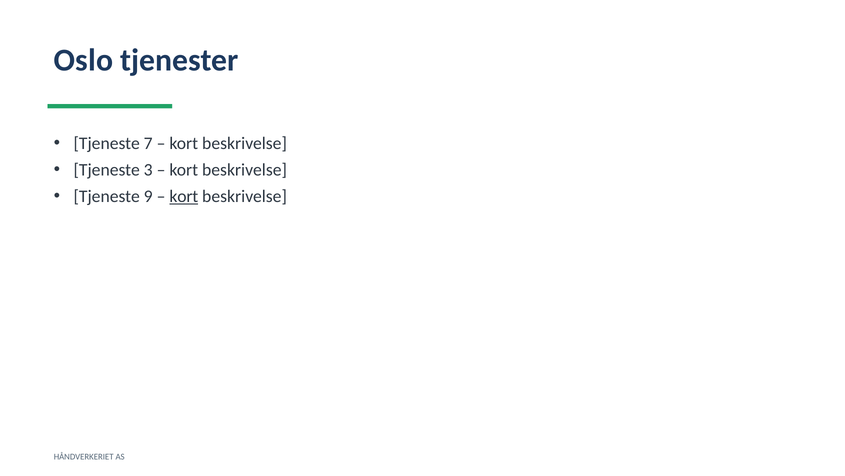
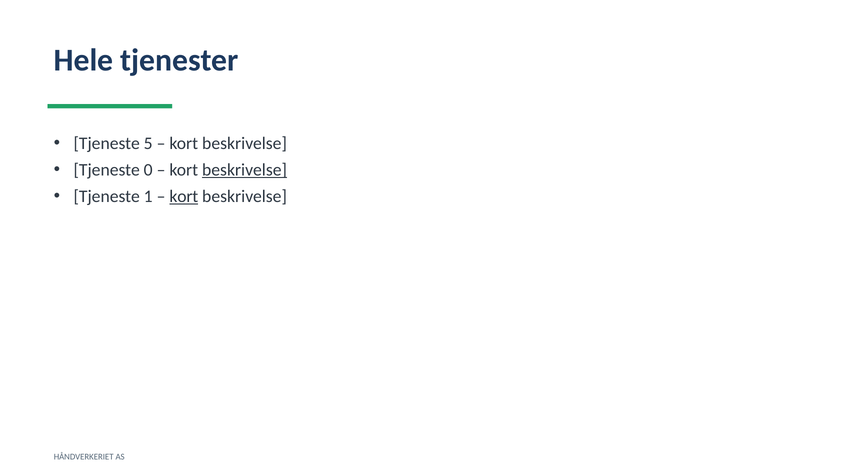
Oslo: Oslo -> Hele
7: 7 -> 5
3: 3 -> 0
beskrivelse at (245, 170) underline: none -> present
9: 9 -> 1
